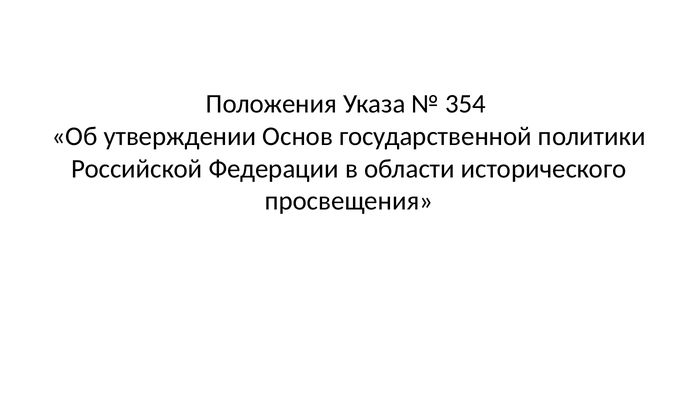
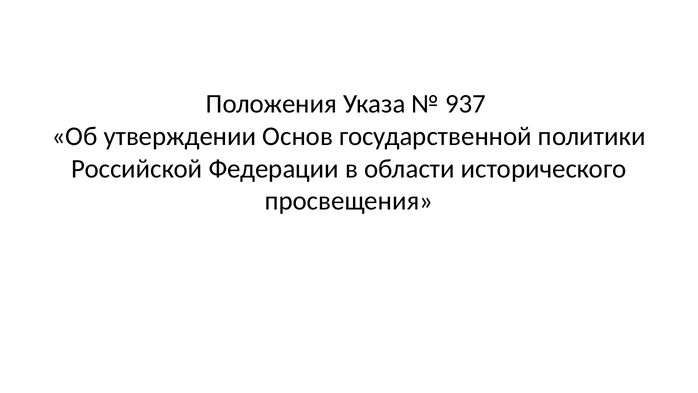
354: 354 -> 937
